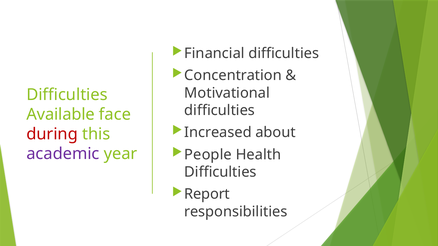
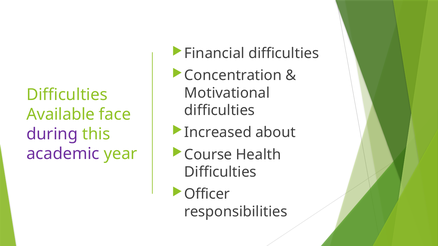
during colour: red -> purple
People: People -> Course
Report: Report -> Officer
